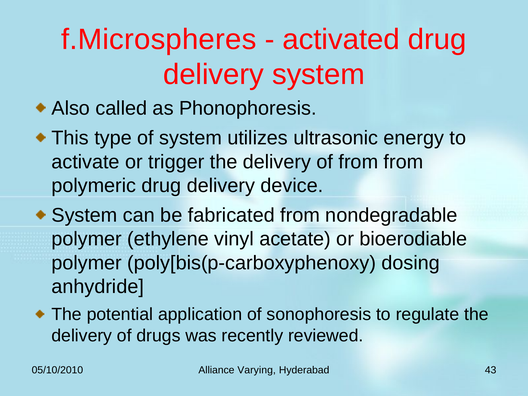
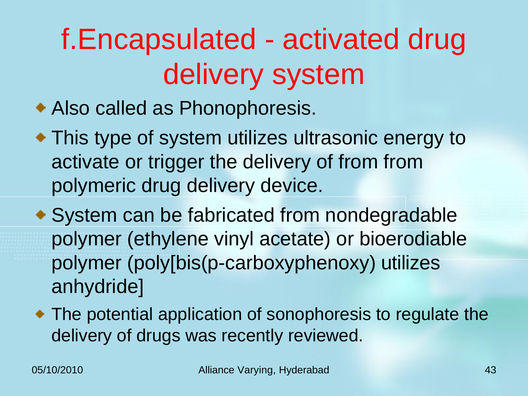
f.Microspheres: f.Microspheres -> f.Encapsulated
poly[bis(p-carboxyphenoxy dosing: dosing -> utilizes
